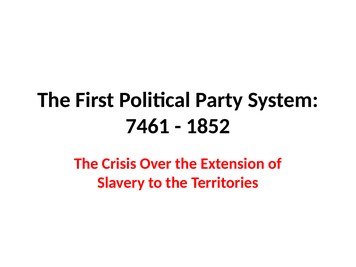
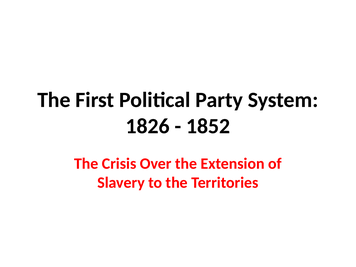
7461: 7461 -> 1826
